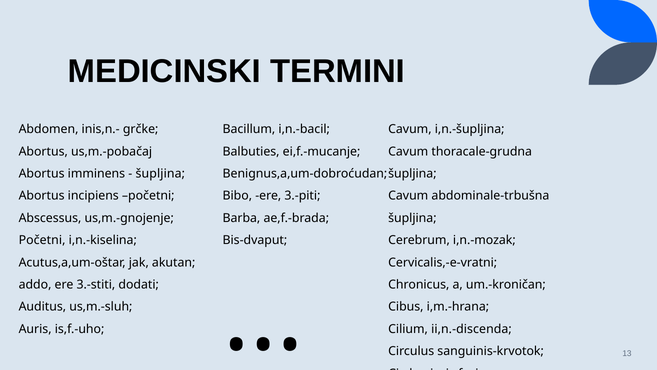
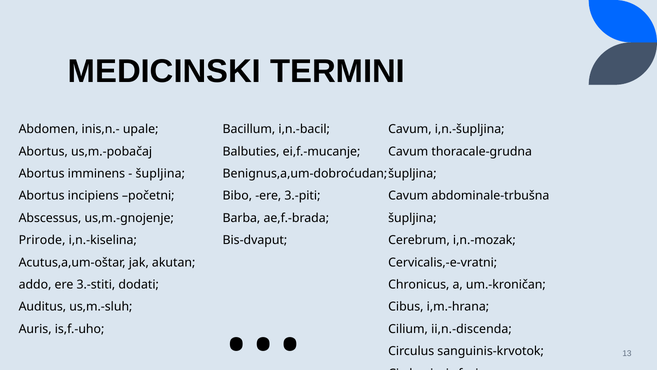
grčke: grčke -> upale
Početni at (42, 240): Početni -> Prirode
